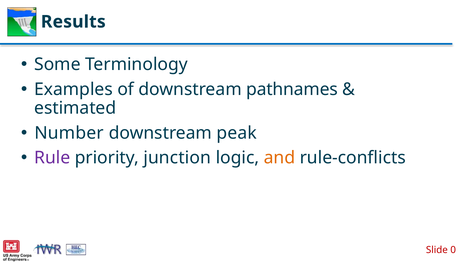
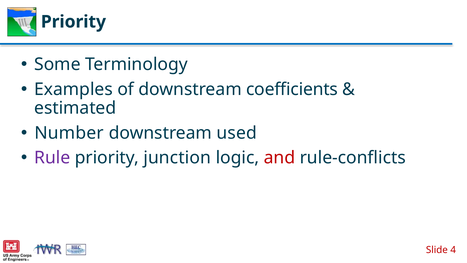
Results at (73, 22): Results -> Priority
pathnames: pathnames -> coefficients
peak: peak -> used
and colour: orange -> red
0: 0 -> 4
